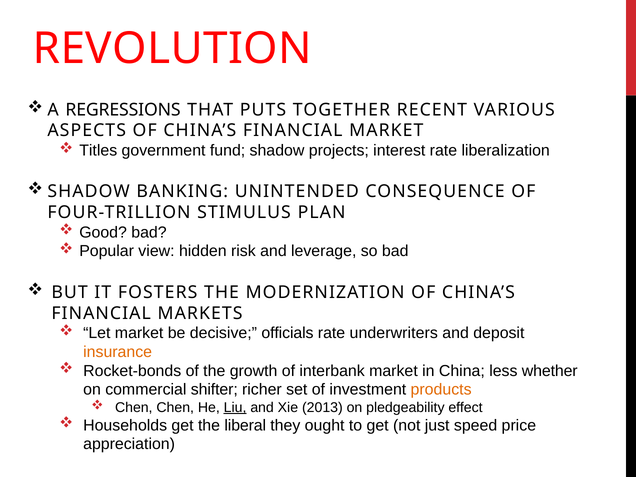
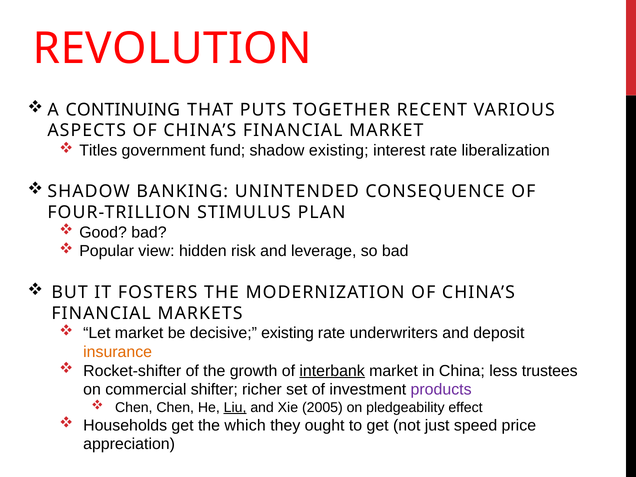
REGRESSIONS: REGRESSIONS -> CONTINUING
shadow projects: projects -> existing
decisive officials: officials -> existing
Rocket-bonds: Rocket-bonds -> Rocket-shifter
interbank underline: none -> present
whether: whether -> trustees
products colour: orange -> purple
2013: 2013 -> 2005
liberal: liberal -> which
